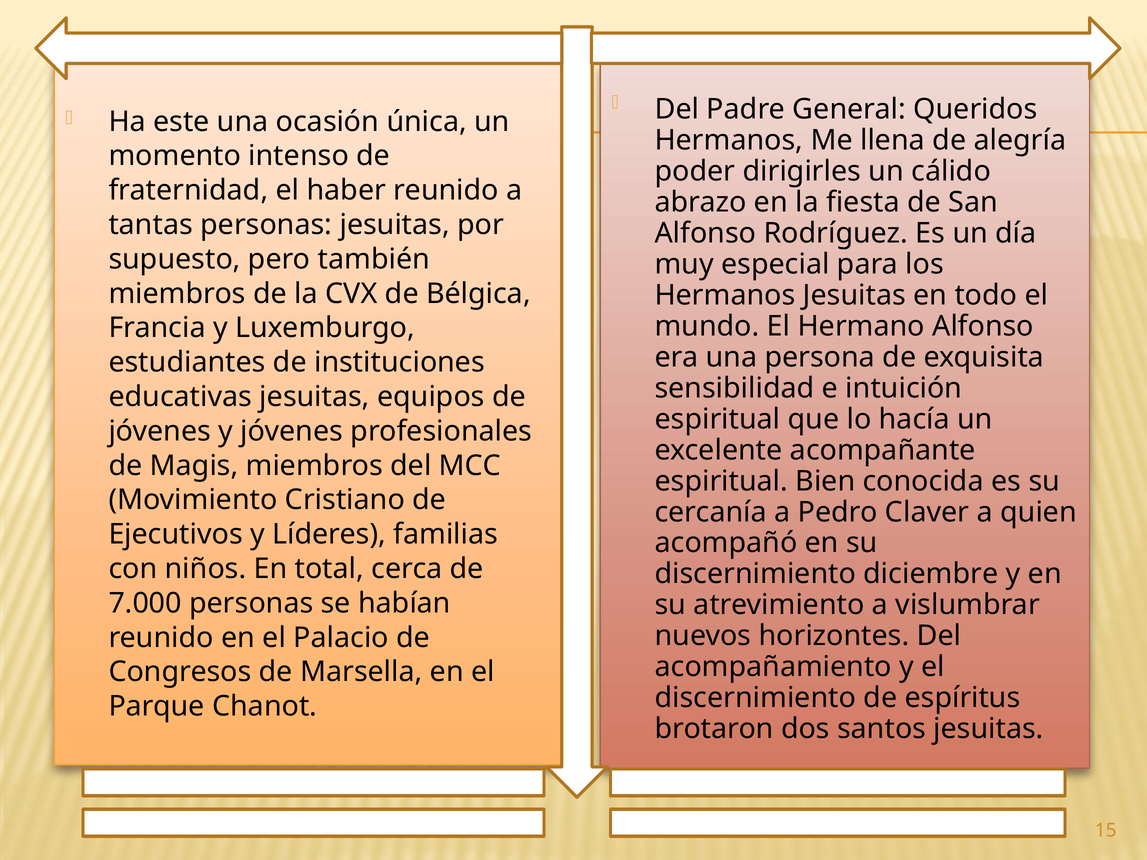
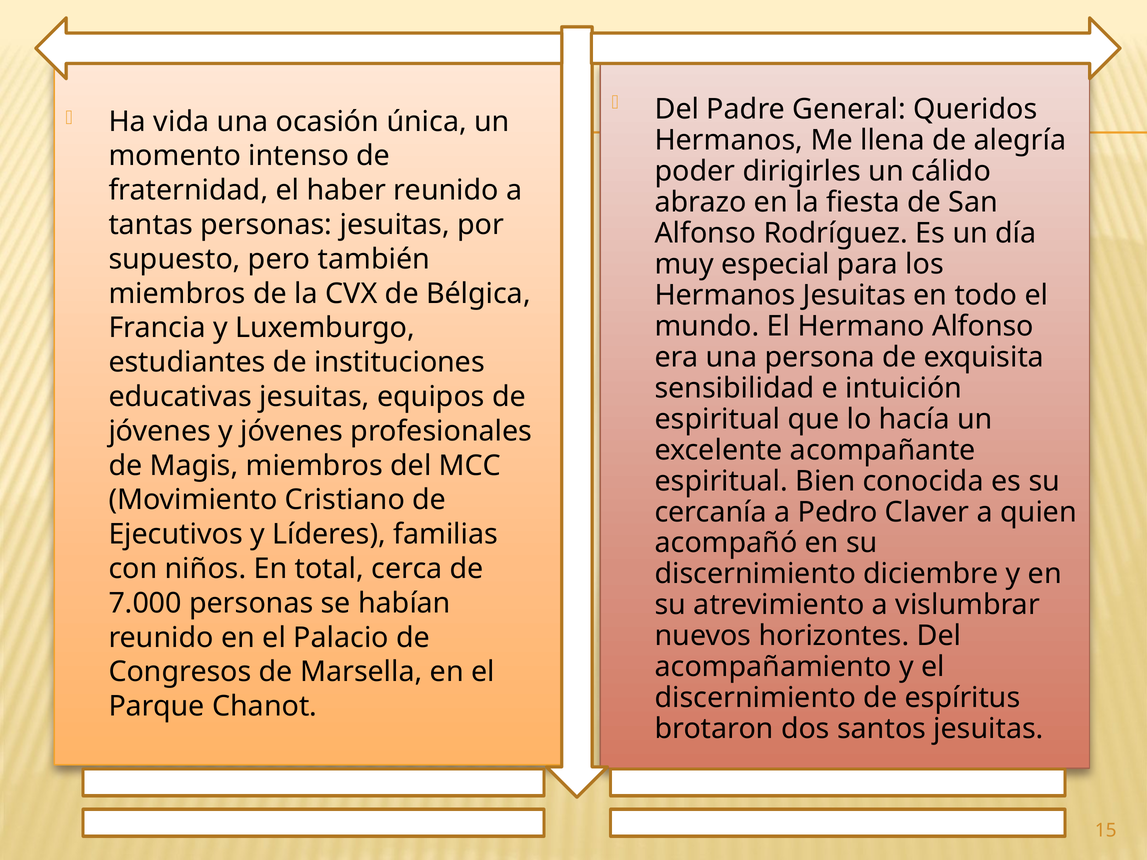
este: este -> vida
